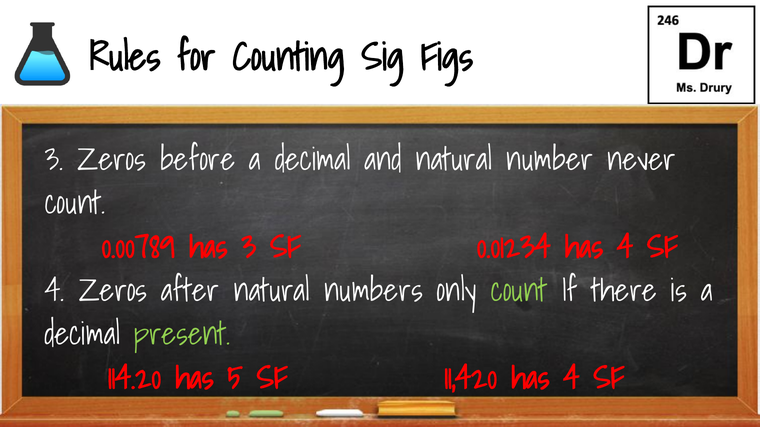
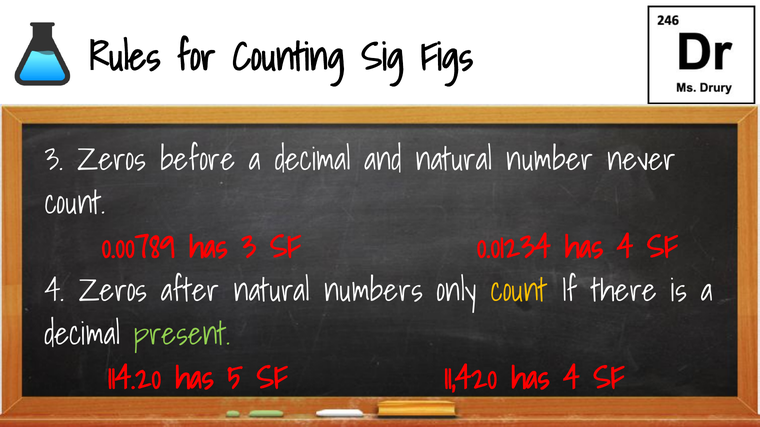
count at (519, 291) colour: light green -> yellow
